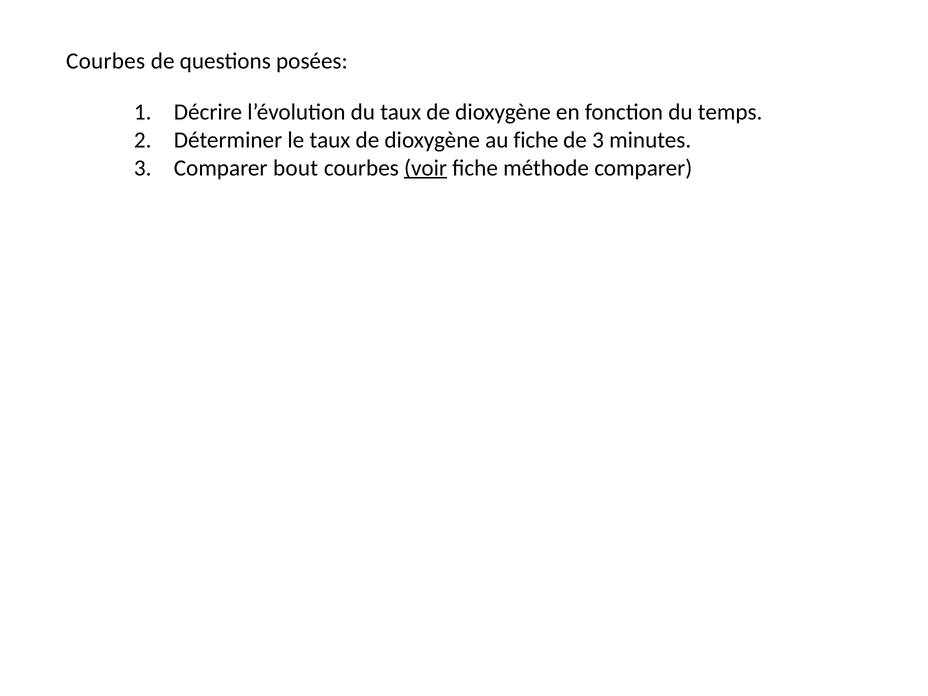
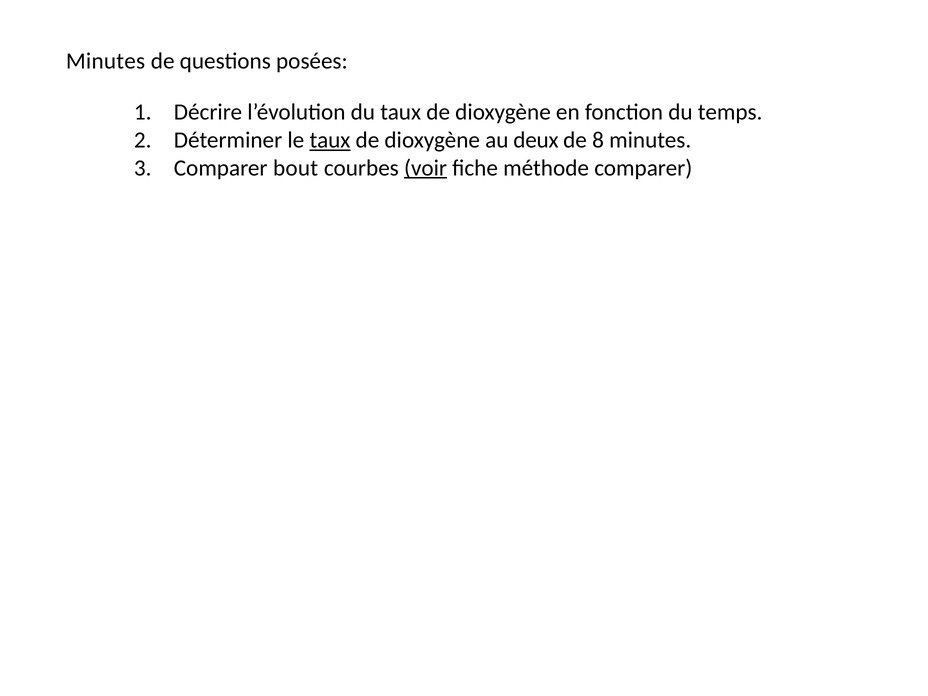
Courbes at (106, 61): Courbes -> Minutes
taux at (330, 140) underline: none -> present
au fiche: fiche -> deux
de 3: 3 -> 8
